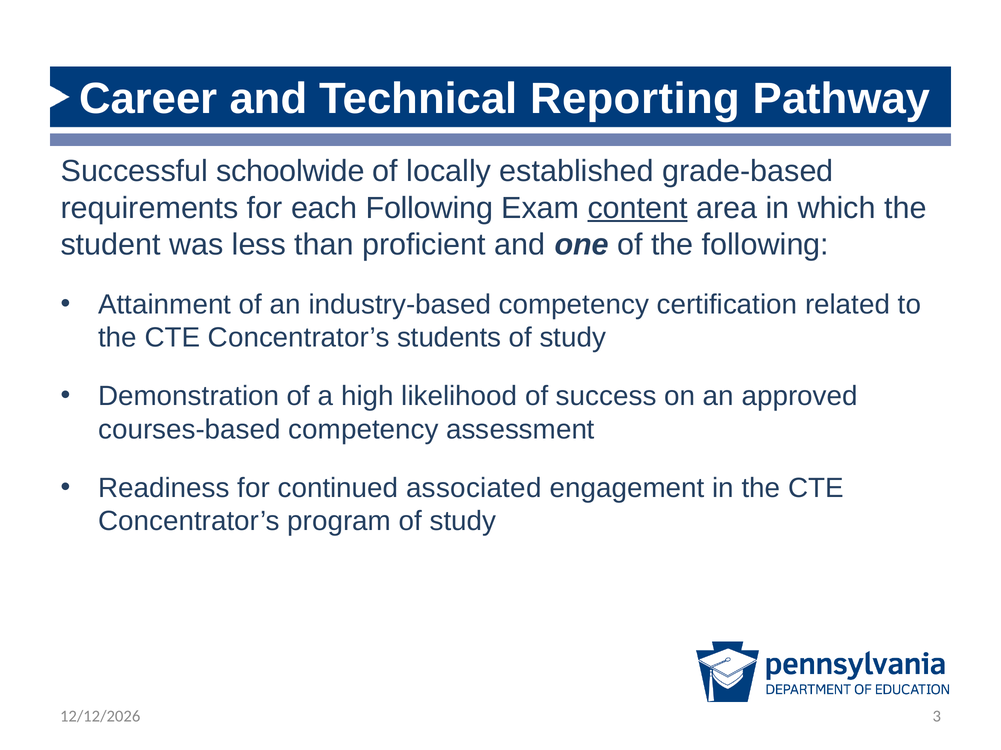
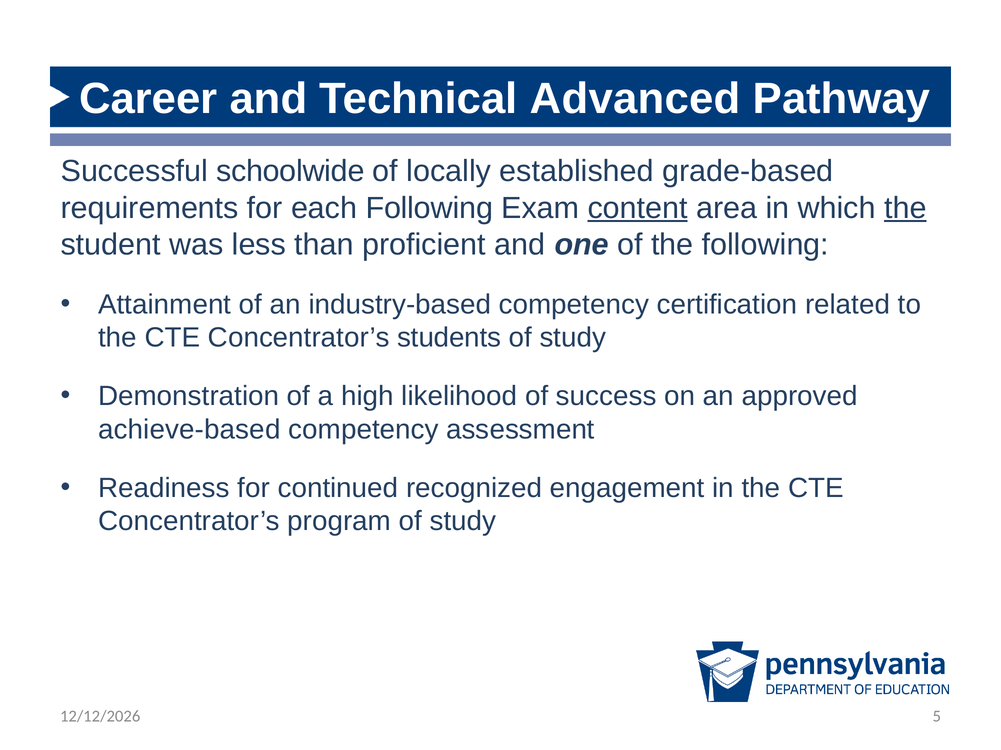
Reporting: Reporting -> Advanced
the at (905, 208) underline: none -> present
courses-based: courses-based -> achieve-based
associated: associated -> recognized
3: 3 -> 5
